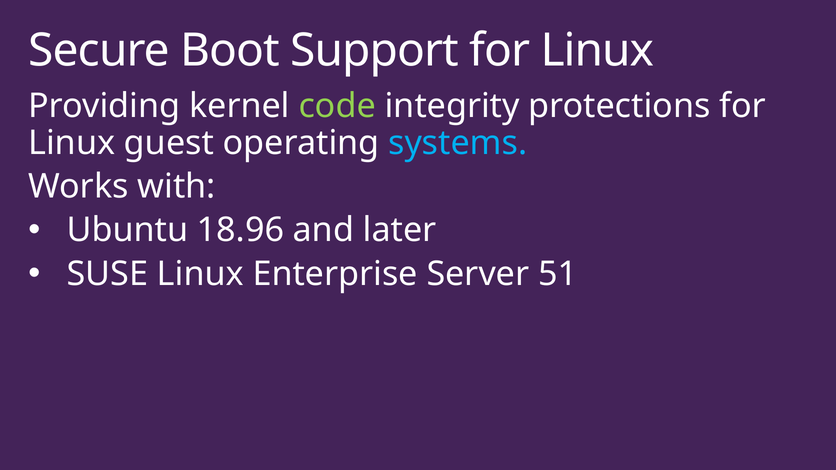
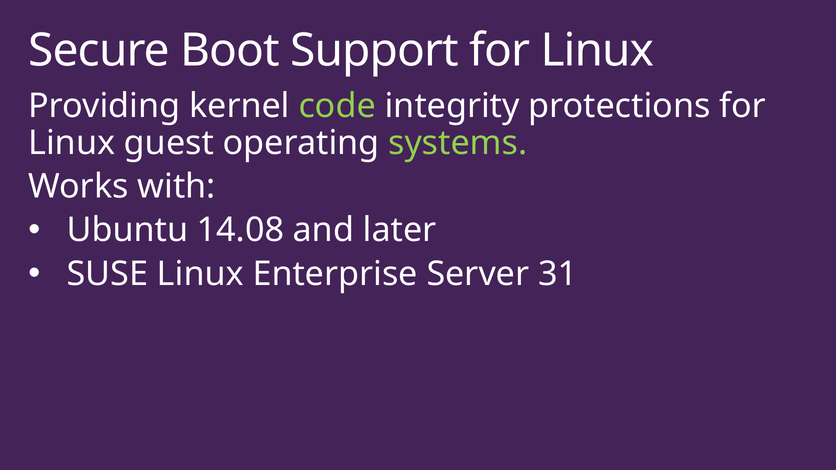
systems colour: light blue -> light green
18.96: 18.96 -> 14.08
51: 51 -> 31
